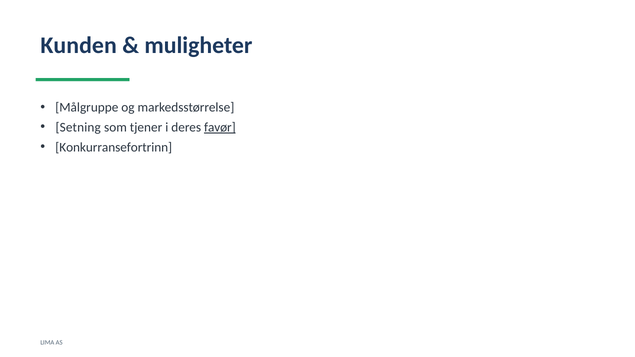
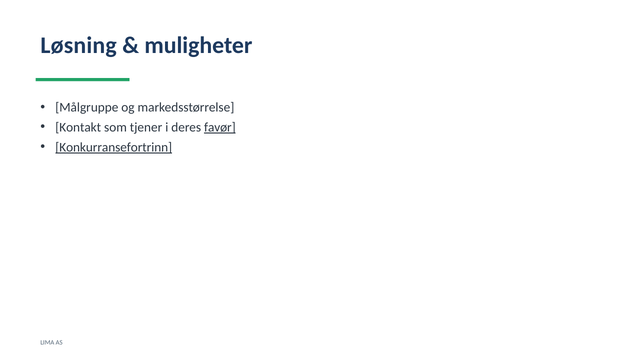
Kunden: Kunden -> Løsning
Setning: Setning -> Kontakt
Konkurransefortrinn underline: none -> present
